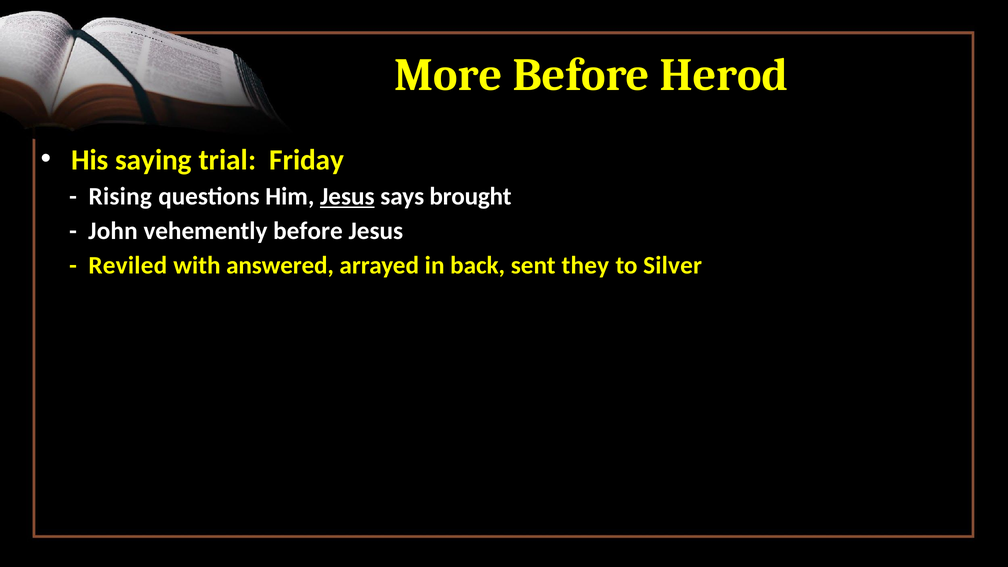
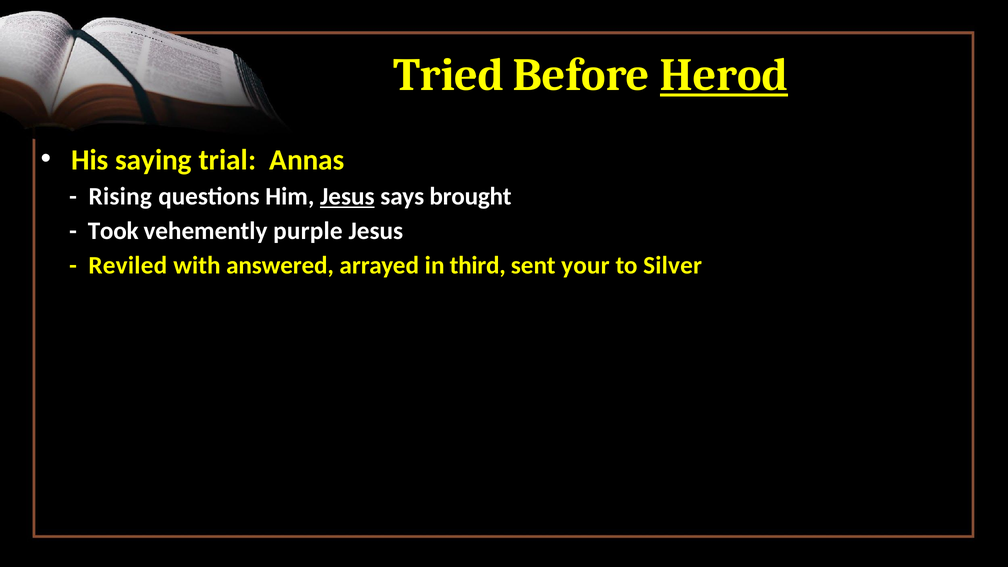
More: More -> Tried
Herod underline: none -> present
Friday: Friday -> Annas
John: John -> Took
vehemently before: before -> purple
back: back -> third
they: they -> your
